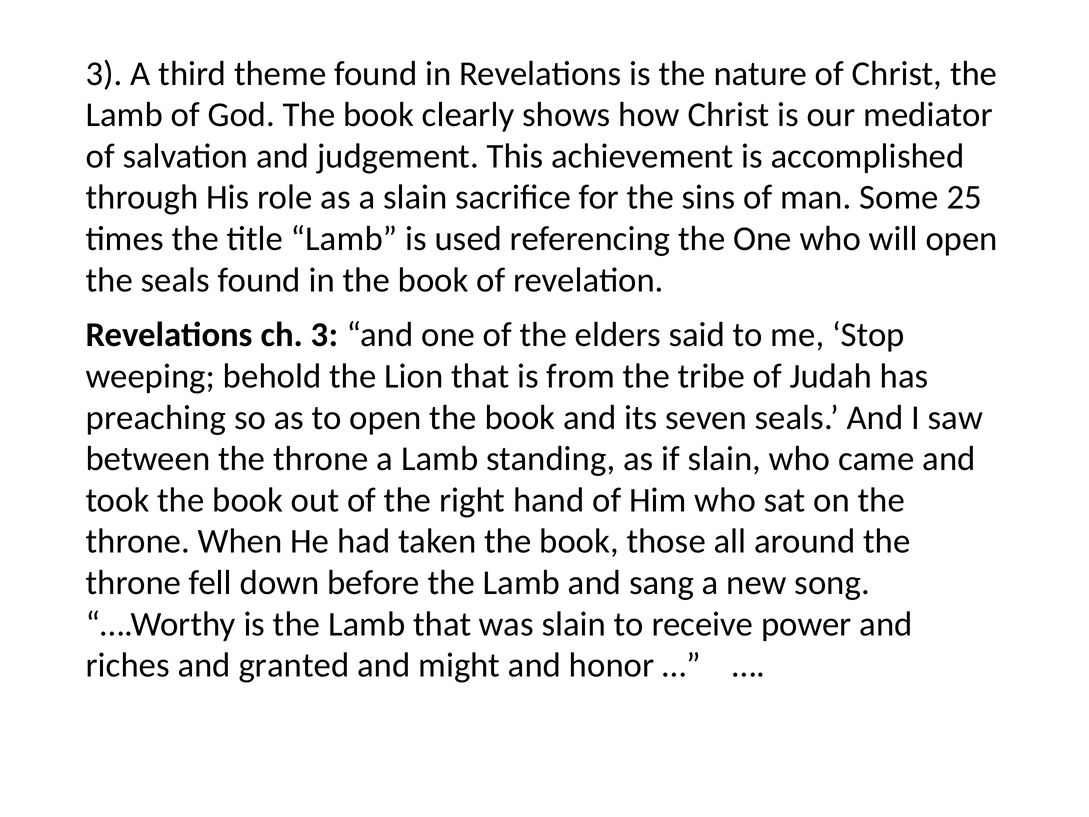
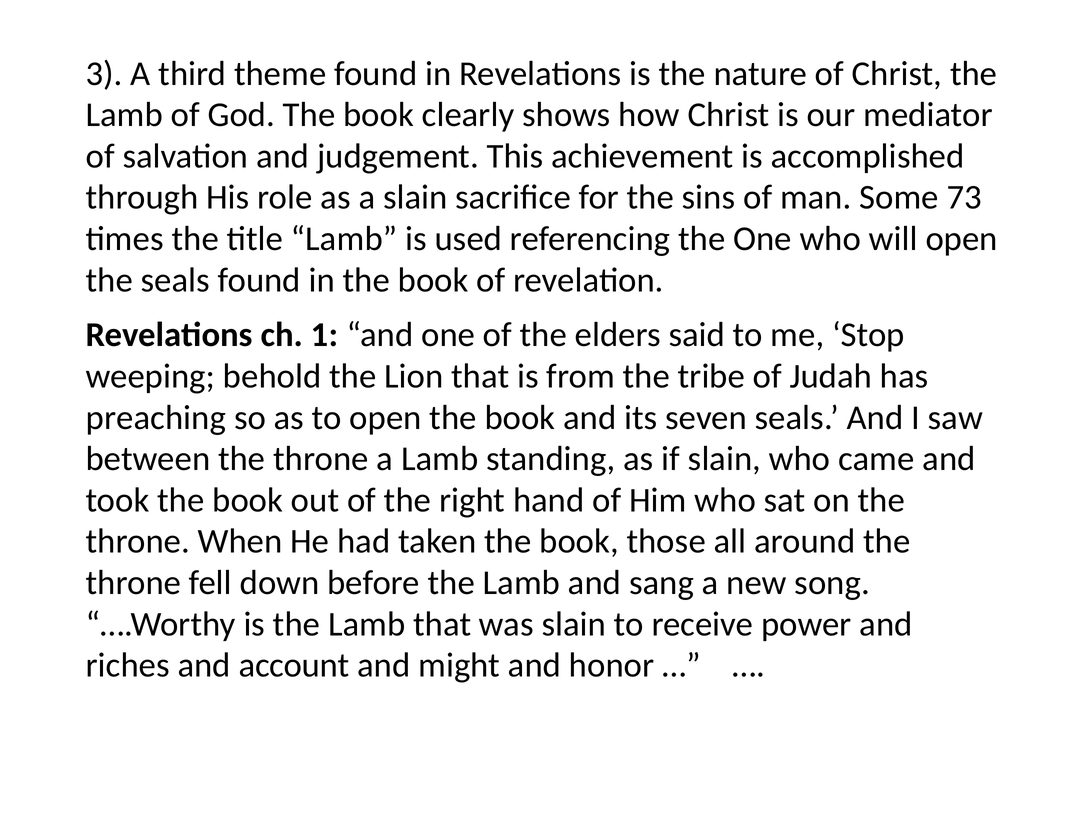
25: 25 -> 73
ch 3: 3 -> 1
granted: granted -> account
